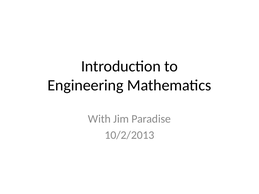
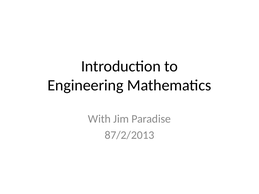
10/2/2013: 10/2/2013 -> 87/2/2013
